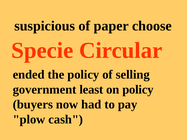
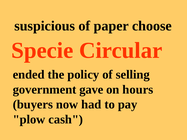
least: least -> gave
on policy: policy -> hours
